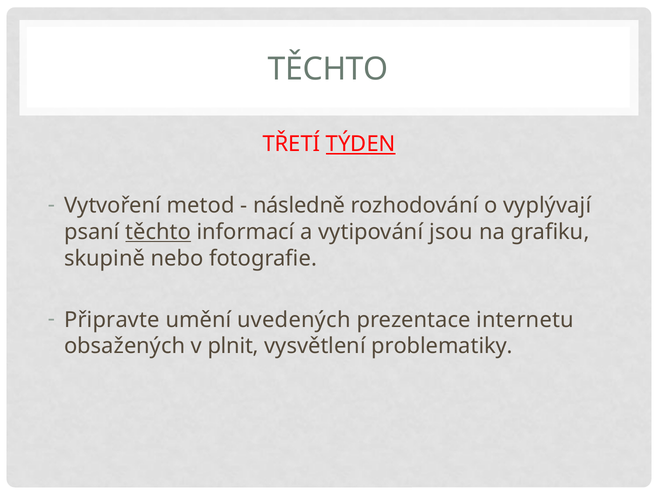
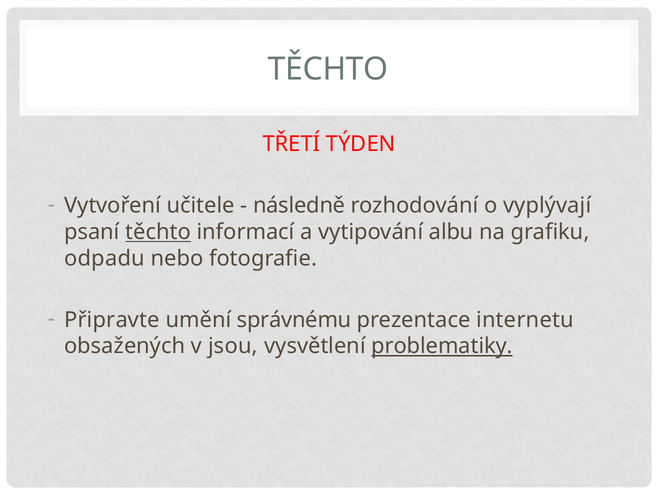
TÝDEN underline: present -> none
metod: metod -> učitele
jsou: jsou -> albu
skupině: skupině -> odpadu
uvedených: uvedených -> správnému
plnit: plnit -> jsou
problematiky underline: none -> present
